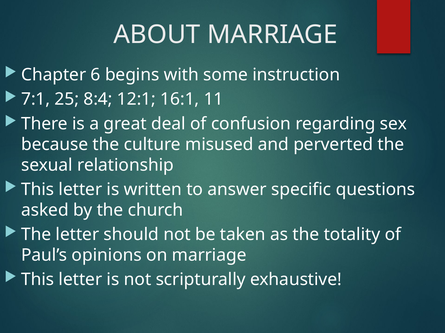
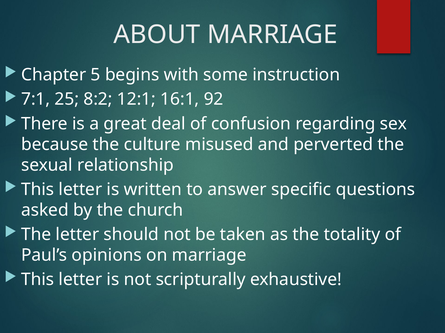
6: 6 -> 5
8:4: 8:4 -> 8:2
11: 11 -> 92
